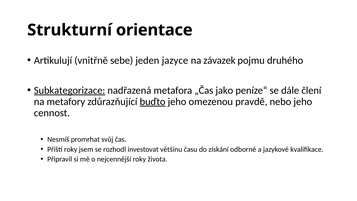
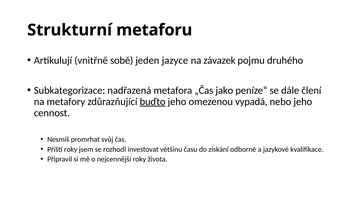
orientace: orientace -> metaforu
sebe: sebe -> sobě
Subkategorizace underline: present -> none
pravdě: pravdě -> vypadá
